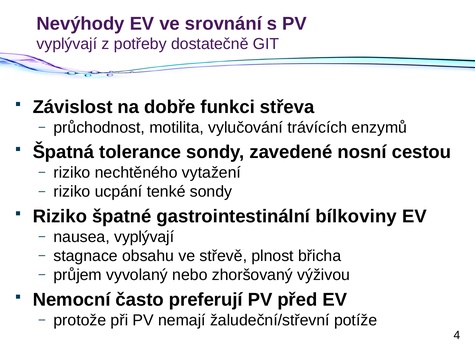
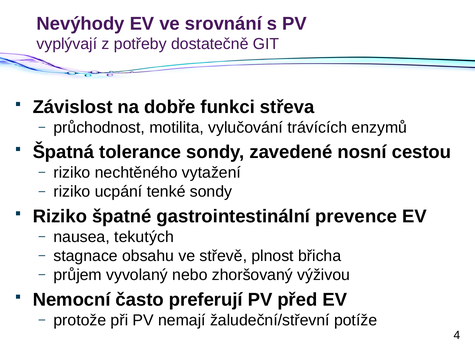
bílkoviny: bílkoviny -> prevence
nausea vyplývají: vyplývají -> tekutých
